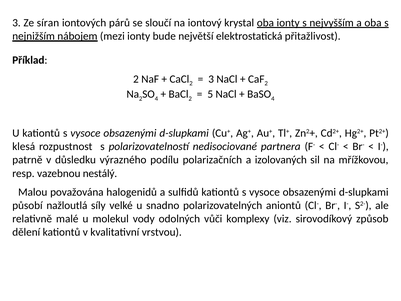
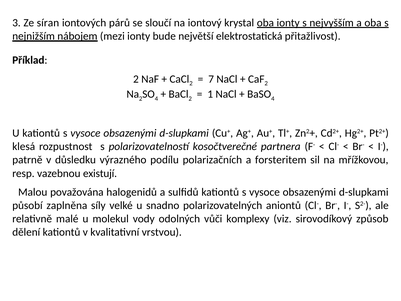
3 at (211, 79): 3 -> 7
5: 5 -> 1
nedisociované: nedisociované -> kosočtverečné
izolovaných: izolovaných -> forsteritem
nestálý: nestálý -> existují
nažloutlá: nažloutlá -> zaplněna
